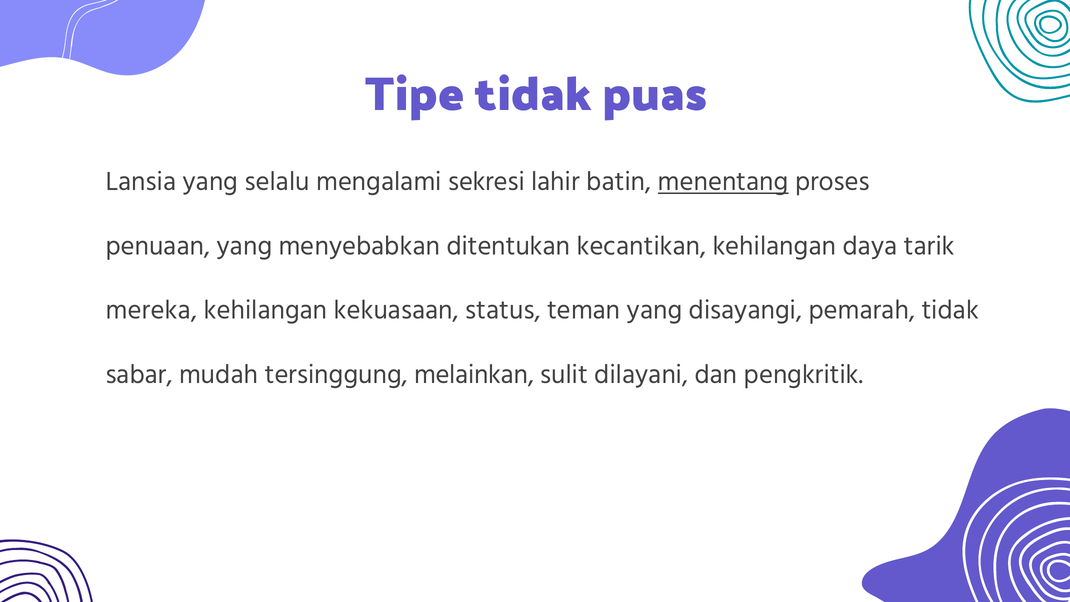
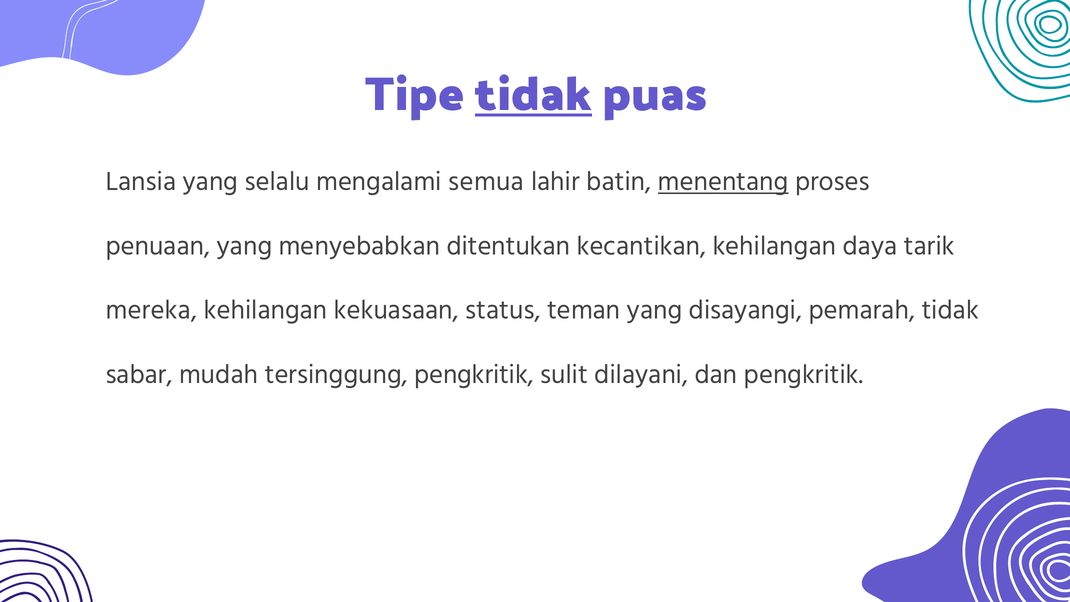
tidak at (533, 95) underline: none -> present
sekresi: sekresi -> semua
tersinggung melainkan: melainkan -> pengkritik
